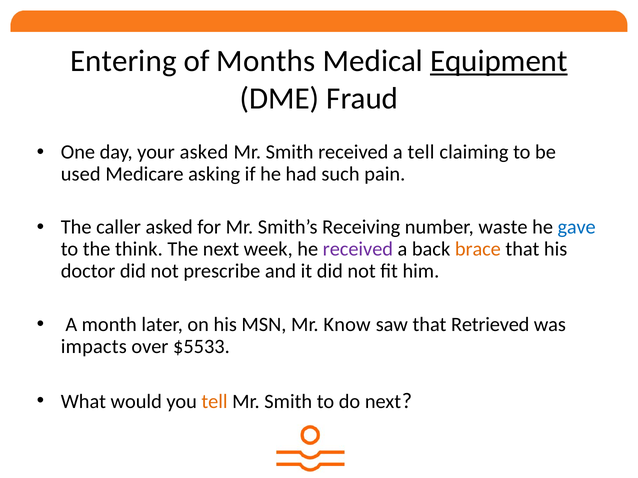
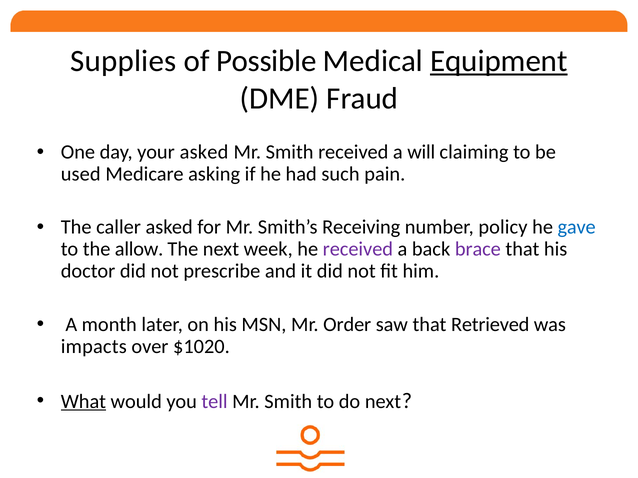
Entering: Entering -> Supplies
Months: Months -> Possible
a tell: tell -> will
waste: waste -> policy
think: think -> allow
brace colour: orange -> purple
Know: Know -> Order
$5533: $5533 -> $1020
What underline: none -> present
tell at (215, 402) colour: orange -> purple
